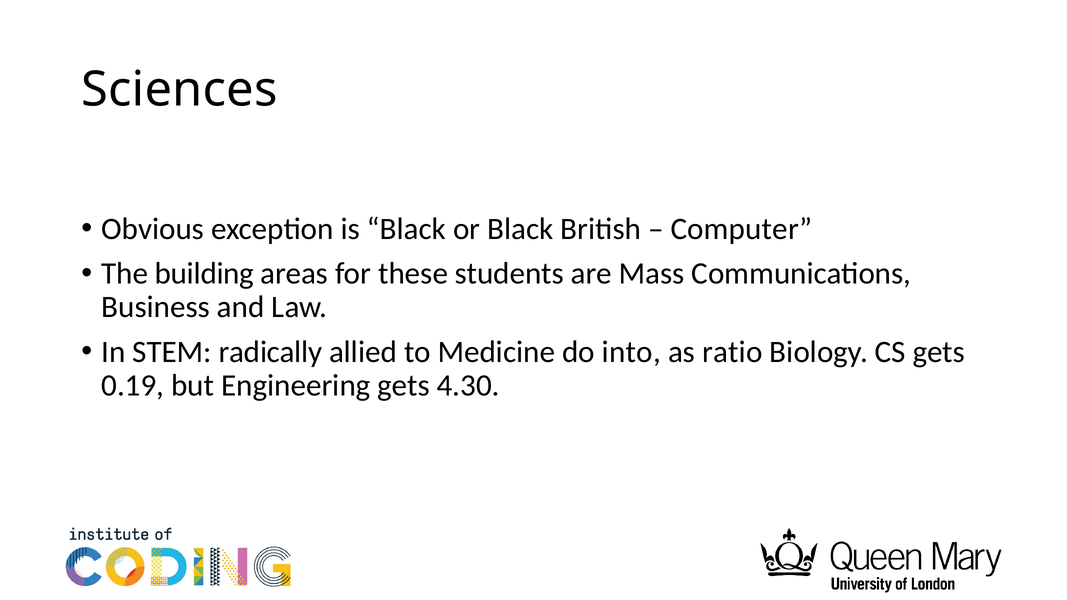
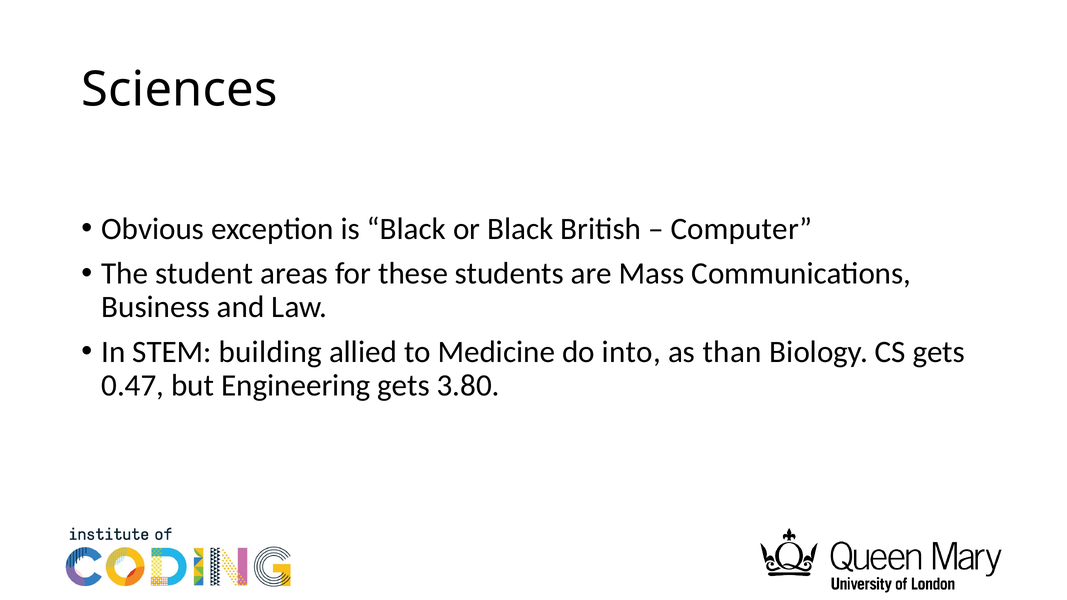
building: building -> student
radically: radically -> building
ratio: ratio -> than
0.19: 0.19 -> 0.47
4.30: 4.30 -> 3.80
